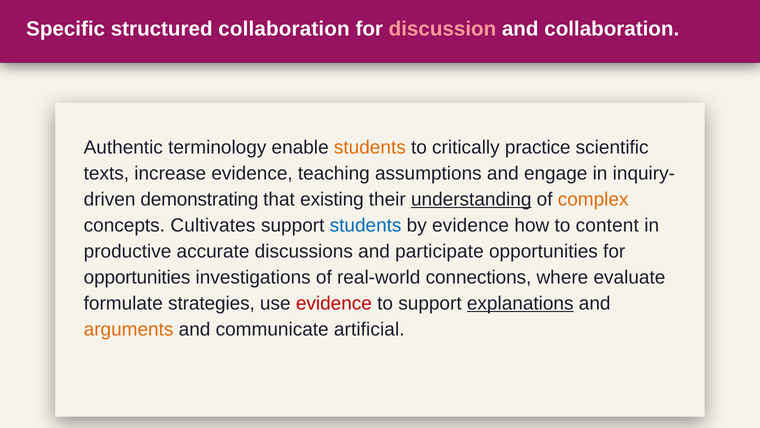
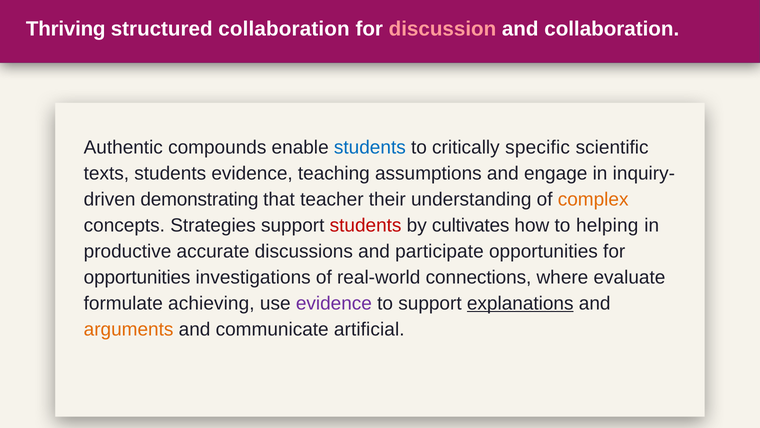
Specific: Specific -> Thriving
terminology: terminology -> compounds
students at (370, 147) colour: orange -> blue
practice: practice -> specific
texts increase: increase -> students
existing: existing -> teacher
understanding underline: present -> none
Cultivates: Cultivates -> Strategies
students at (366, 225) colour: blue -> red
by evidence: evidence -> cultivates
content: content -> helping
strategies: strategies -> achieving
evidence at (334, 303) colour: red -> purple
